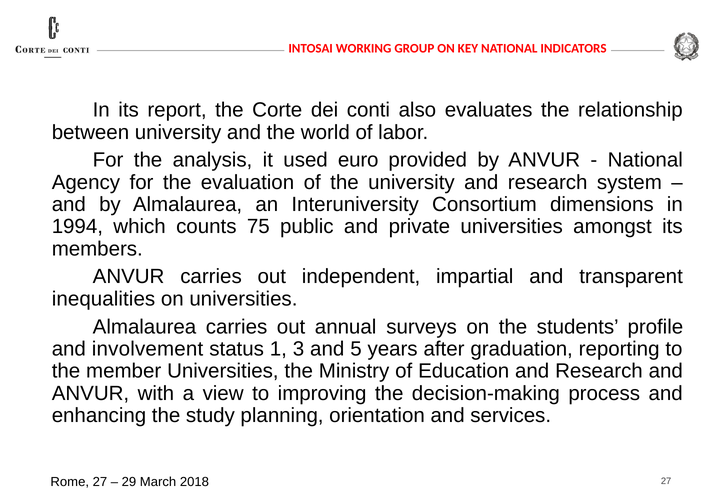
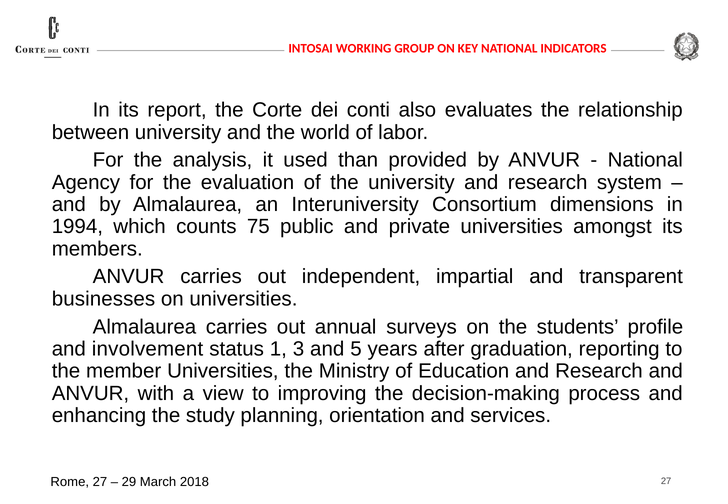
euro: euro -> than
inequalities: inequalities -> businesses
